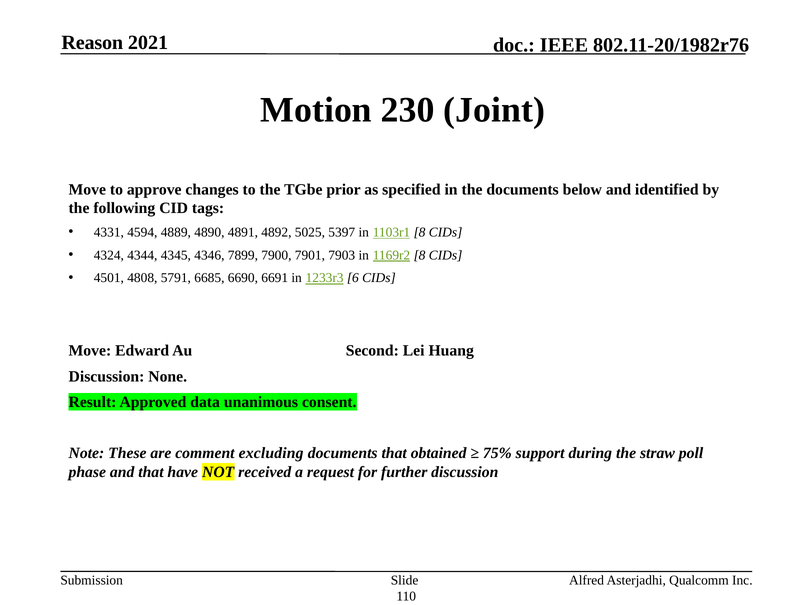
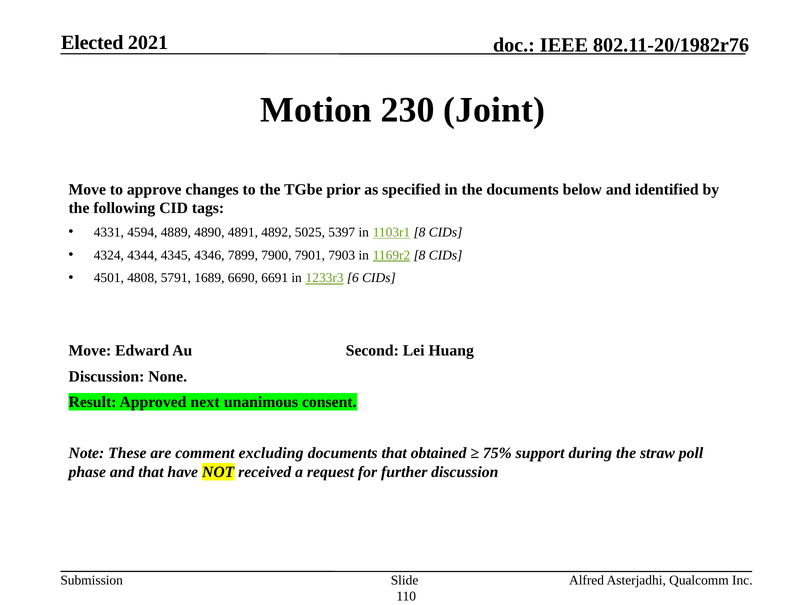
Reason: Reason -> Elected
6685: 6685 -> 1689
data: data -> next
